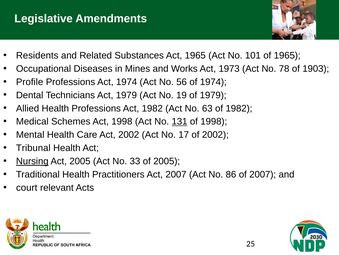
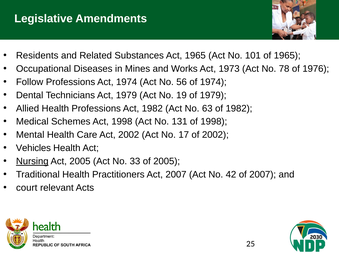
1903: 1903 -> 1976
Profile: Profile -> Follow
131 underline: present -> none
Tribunal: Tribunal -> Vehicles
86: 86 -> 42
